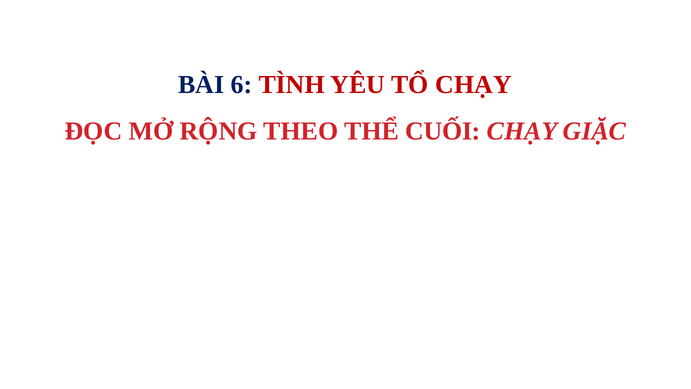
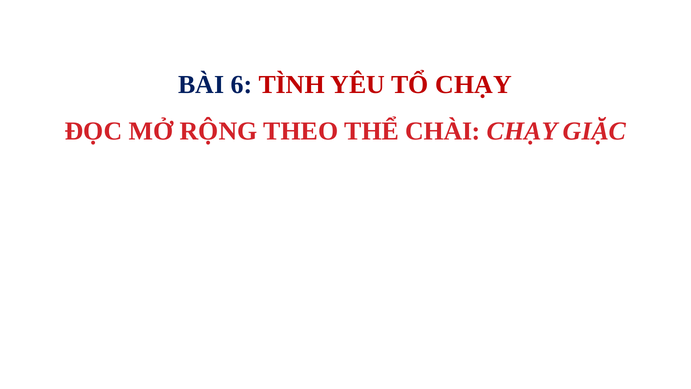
CUỐI: CUỐI -> CHÀI
